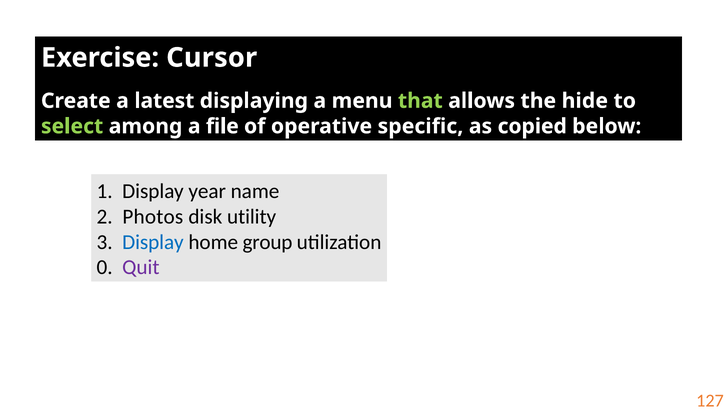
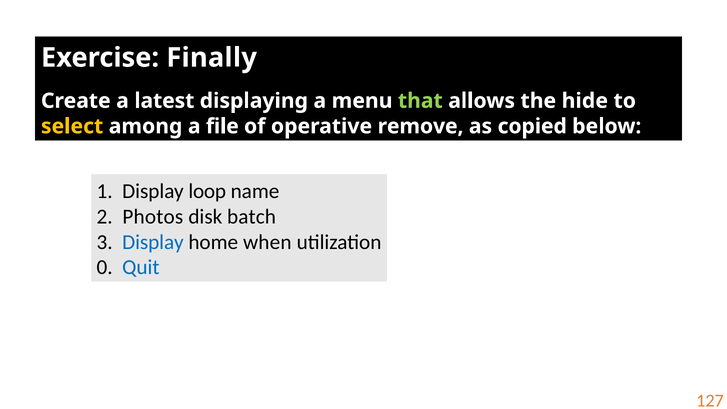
Cursor: Cursor -> Finally
select colour: light green -> yellow
specific: specific -> remove
year: year -> loop
utility: utility -> batch
group: group -> when
Quit colour: purple -> blue
